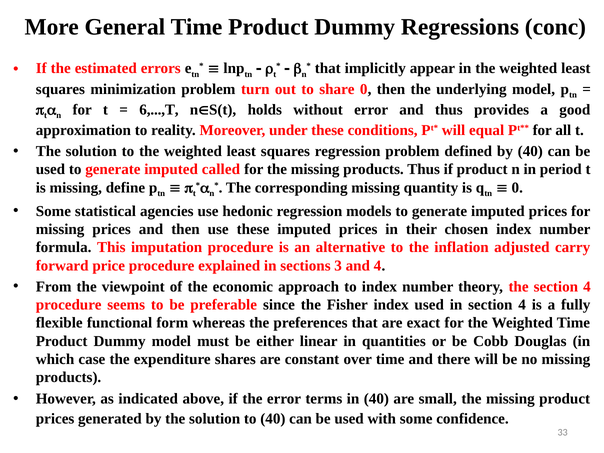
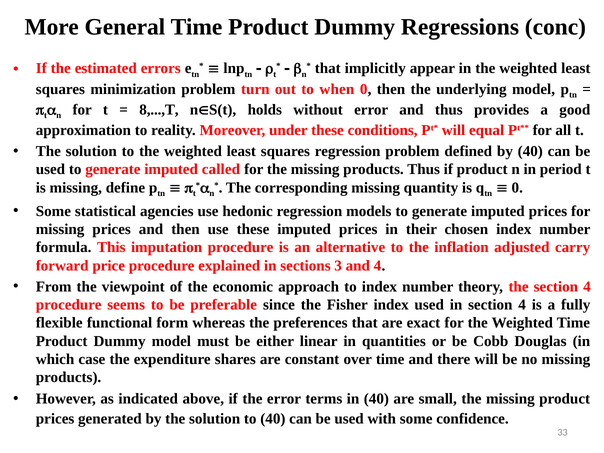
share: share -> when
6,...,T: 6,...,T -> 8,...,T
